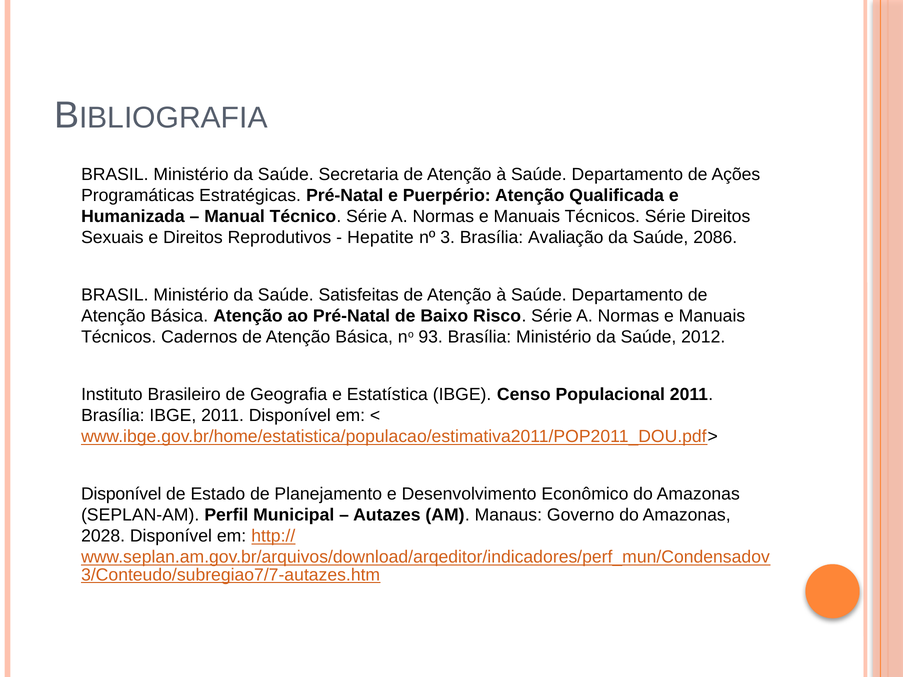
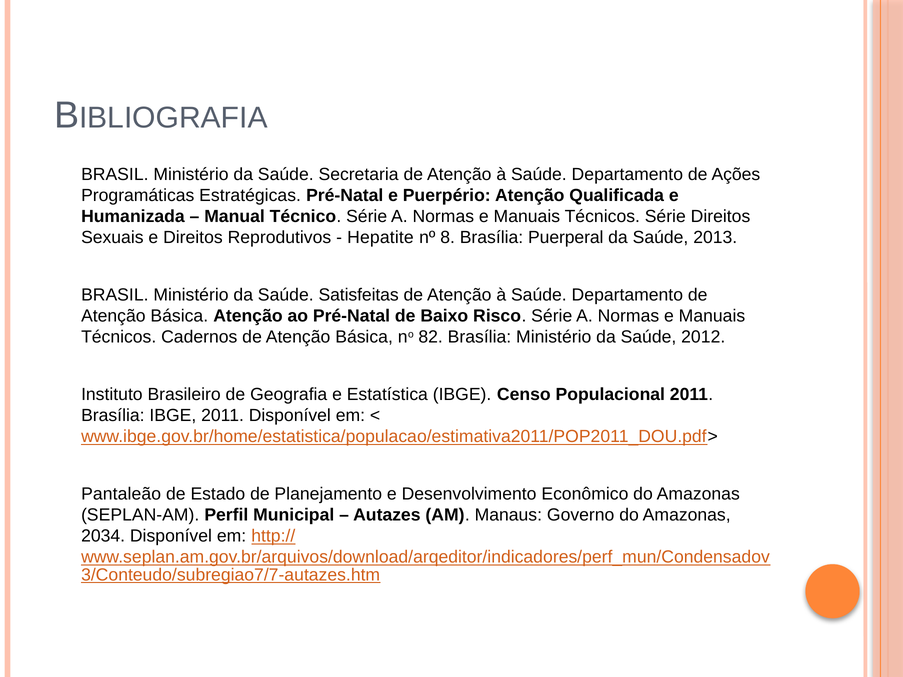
3: 3 -> 8
Avaliação: Avaliação -> Puerperal
2086: 2086 -> 2013
93: 93 -> 82
Disponível at (121, 494): Disponível -> Pantaleão
2028: 2028 -> 2034
